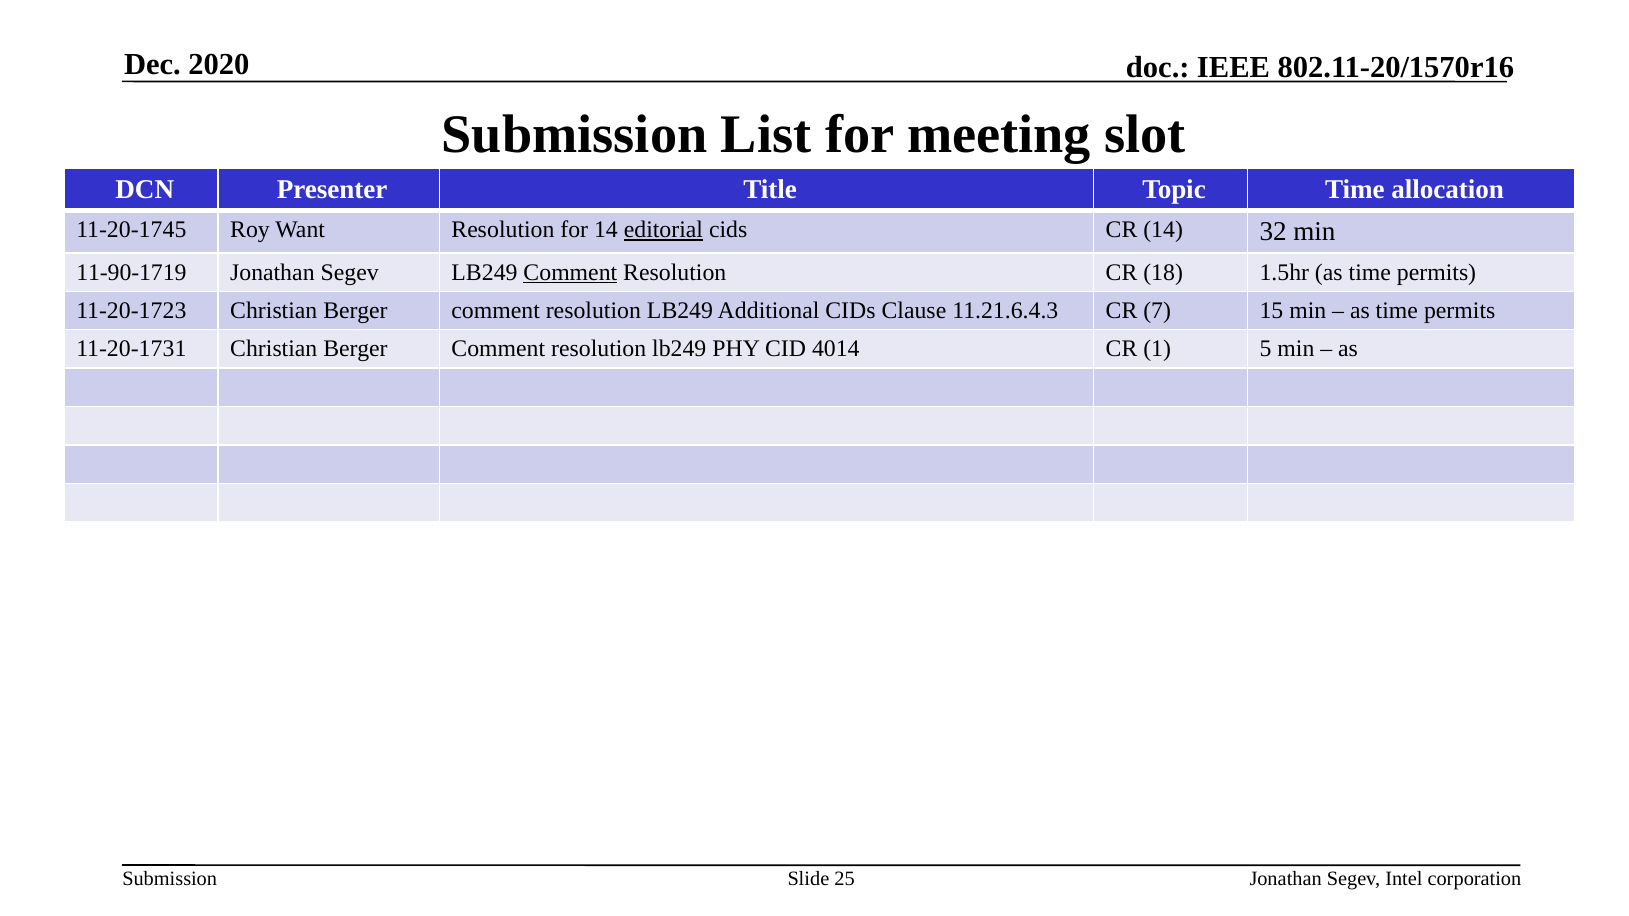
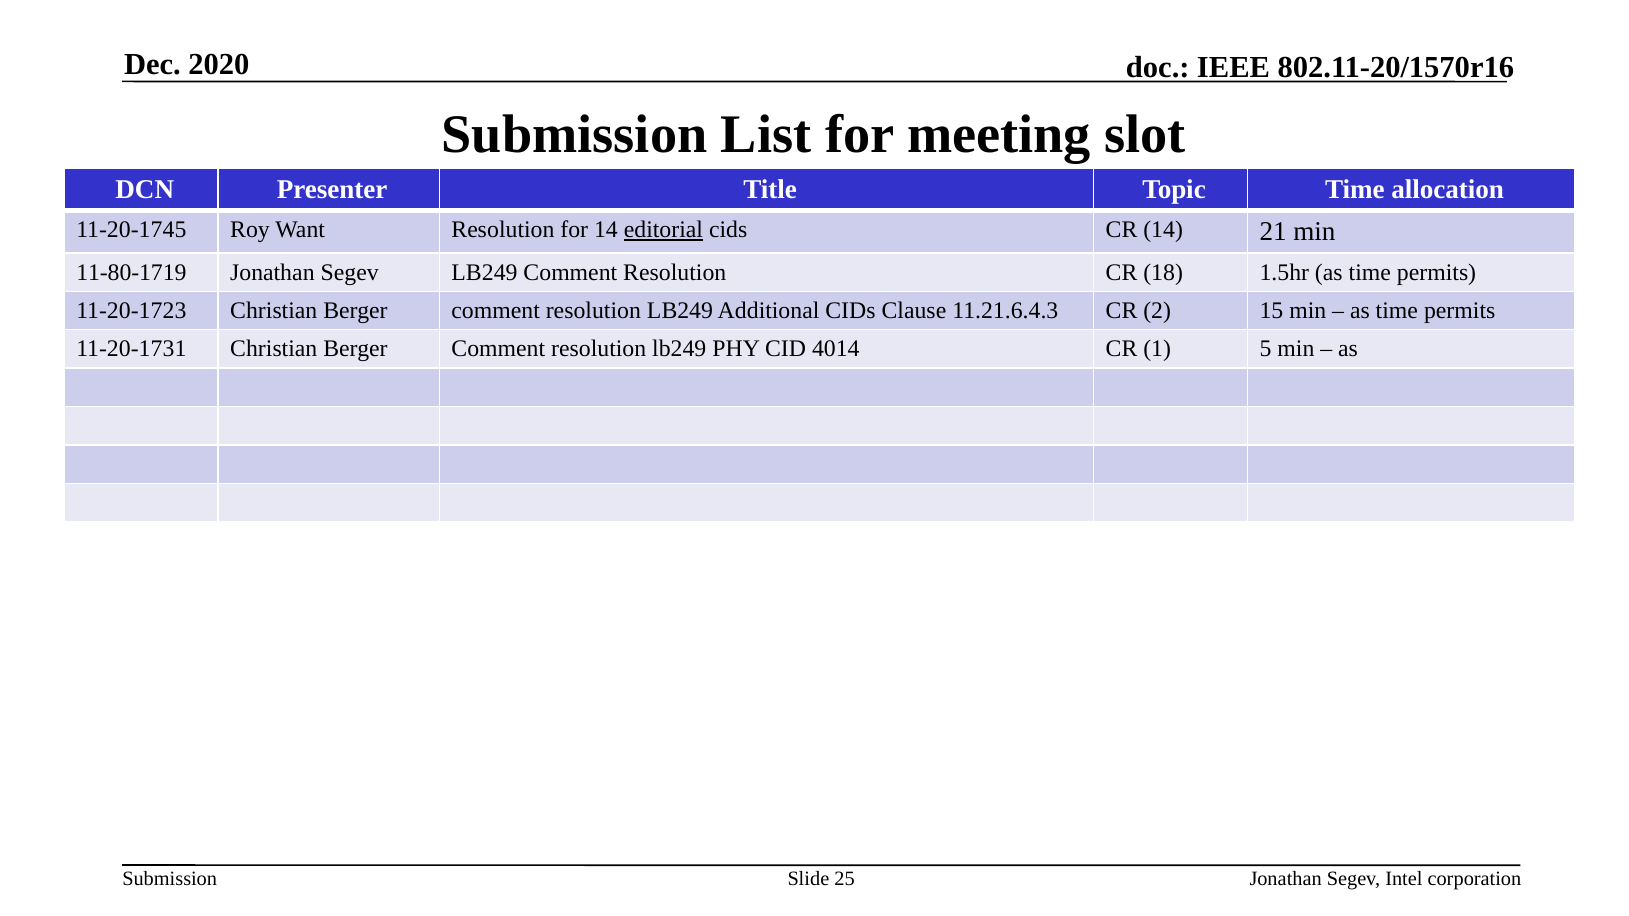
32: 32 -> 21
11-90-1719: 11-90-1719 -> 11-80-1719
Comment at (570, 272) underline: present -> none
7: 7 -> 2
